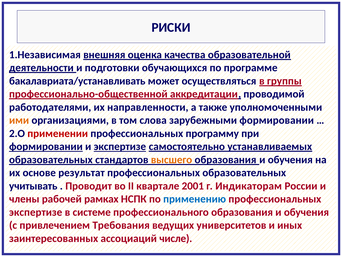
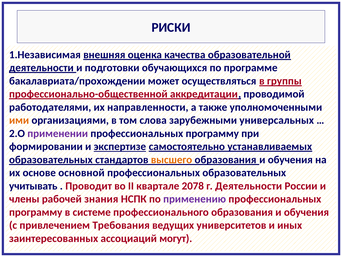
бакалавриата/устанавливать: бакалавриата/устанавливать -> бакалавриата/прохождении
зарубежными формировании: формировании -> универсальных
применении colour: red -> purple
формировании at (46, 146) underline: present -> none
результат: результат -> основной
2001: 2001 -> 2078
г Индикаторам: Индикаторам -> Деятельности
рамках: рамках -> знания
применению colour: blue -> purple
экспертизе at (36, 212): экспертизе -> программу
числе: числе -> могут
